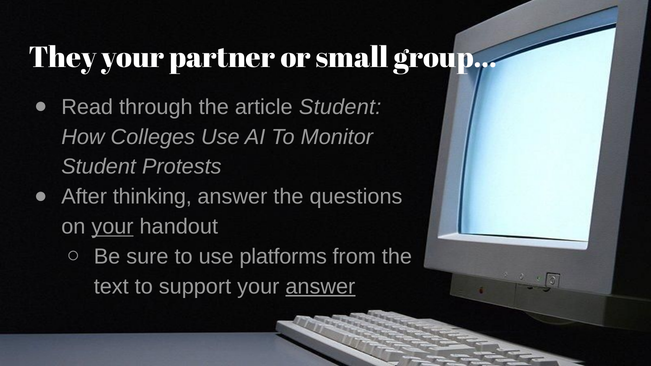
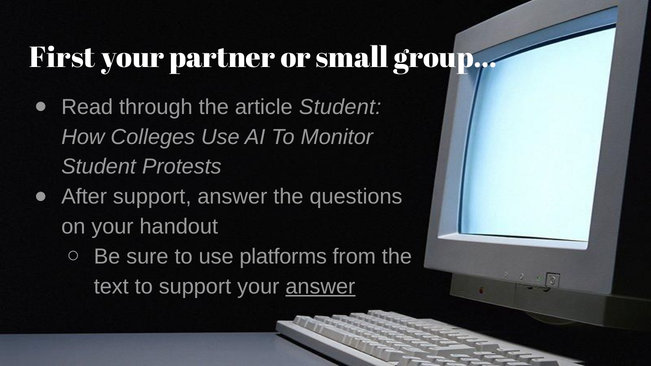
They: They -> First
After thinking: thinking -> support
your at (113, 227) underline: present -> none
